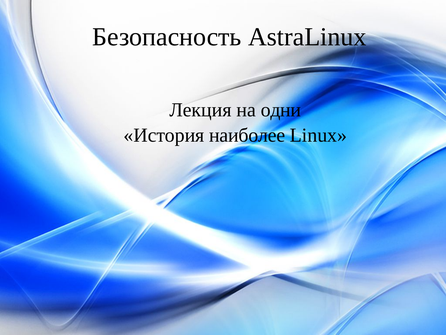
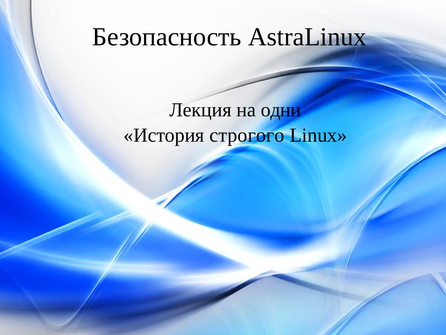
наиболее: наиболее -> строгого
